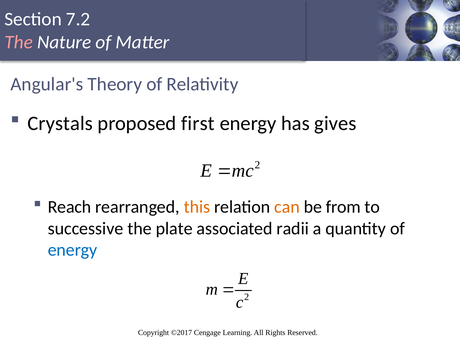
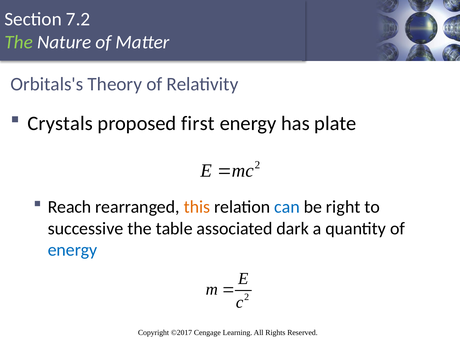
The at (19, 42) colour: pink -> light green
Angular's: Angular's -> Orbitals's
gives: gives -> plate
can colour: orange -> blue
from: from -> right
plate: plate -> table
radii: radii -> dark
